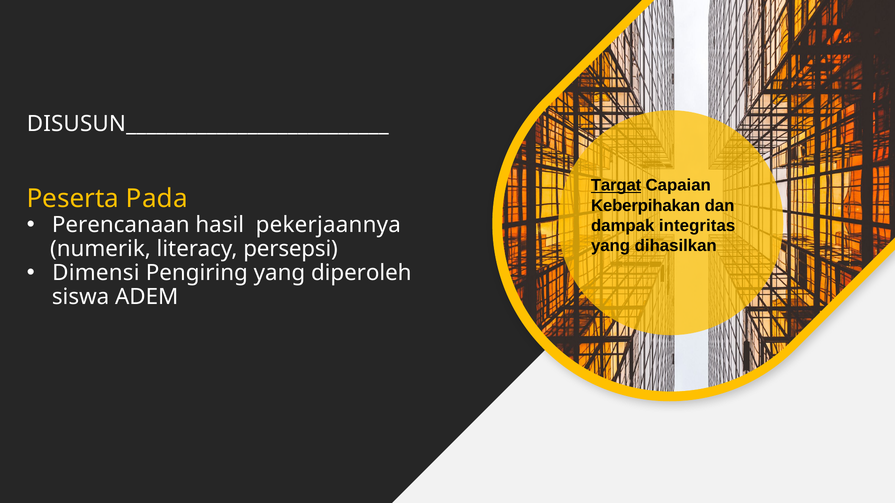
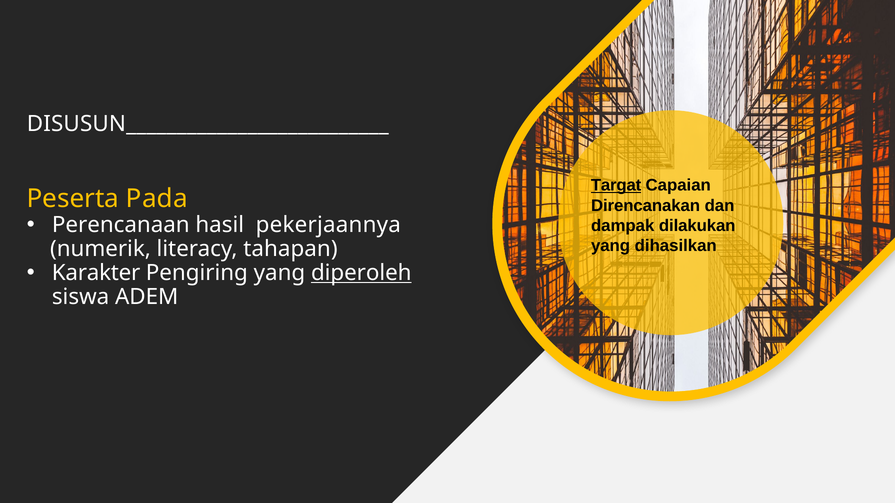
Keberpihakan: Keberpihakan -> Direncanakan
integritas: integritas -> dilakukan
persepsi: persepsi -> tahapan
Dimensi: Dimensi -> Karakter
diperoleh underline: none -> present
